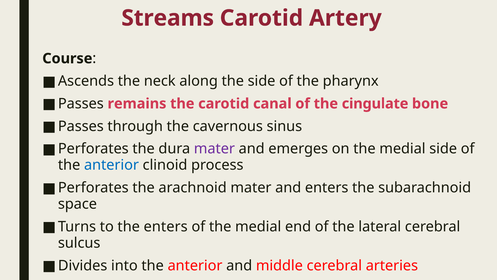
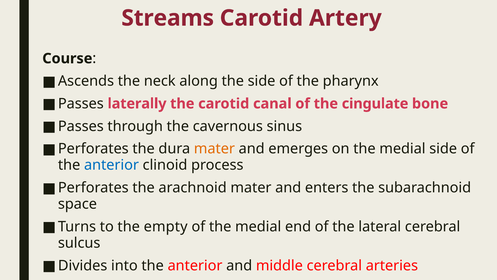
remains: remains -> laterally
mater at (214, 149) colour: purple -> orange
the enters: enters -> empty
